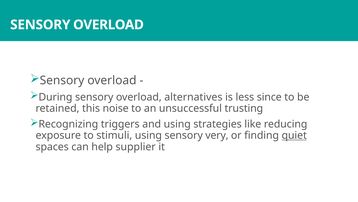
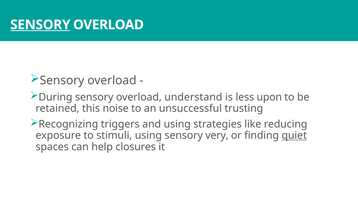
SENSORY at (40, 25) underline: none -> present
alternatives: alternatives -> understand
since: since -> upon
supplier: supplier -> closures
